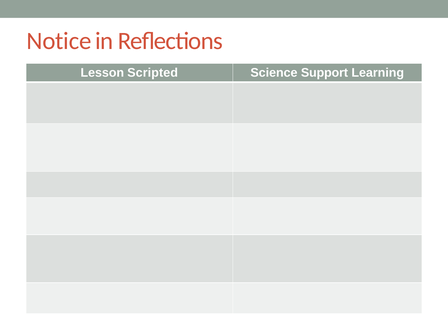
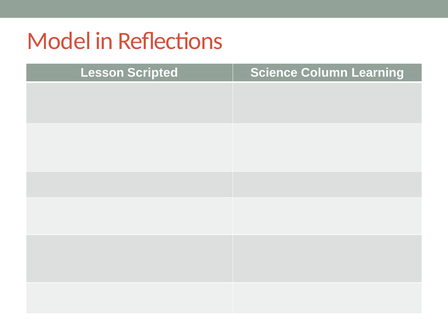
Notice: Notice -> Model
Support: Support -> Column
